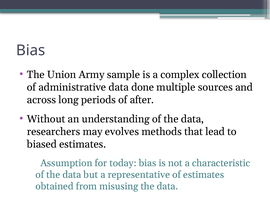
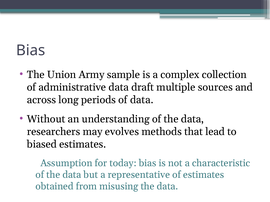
done: done -> draft
of after: after -> data
